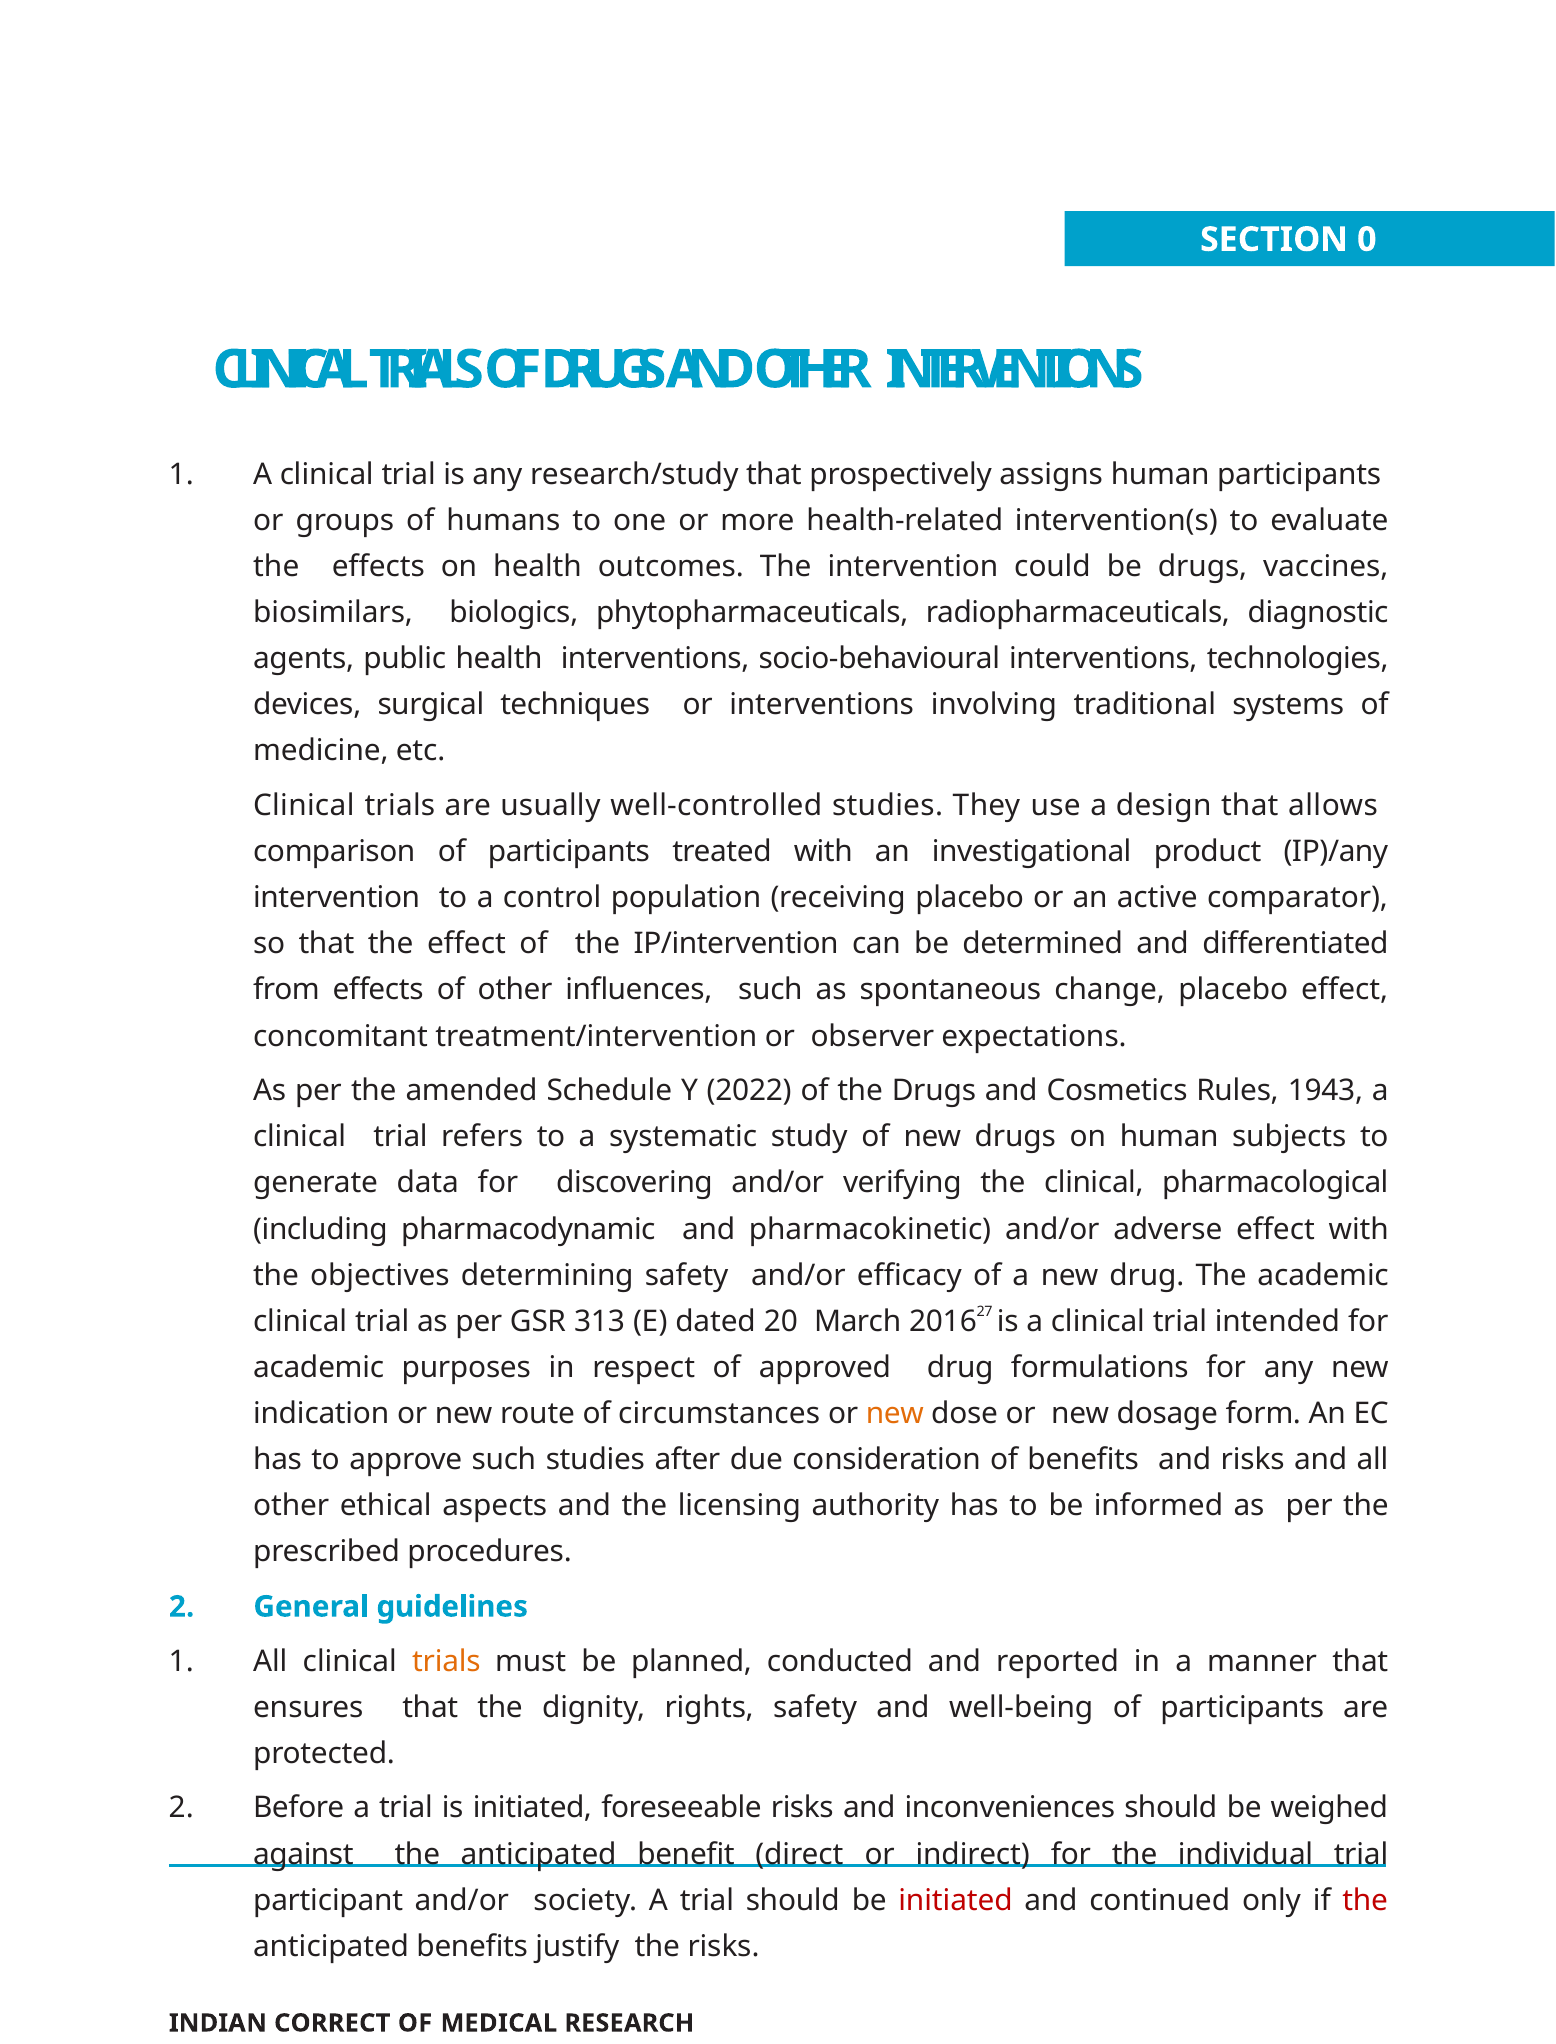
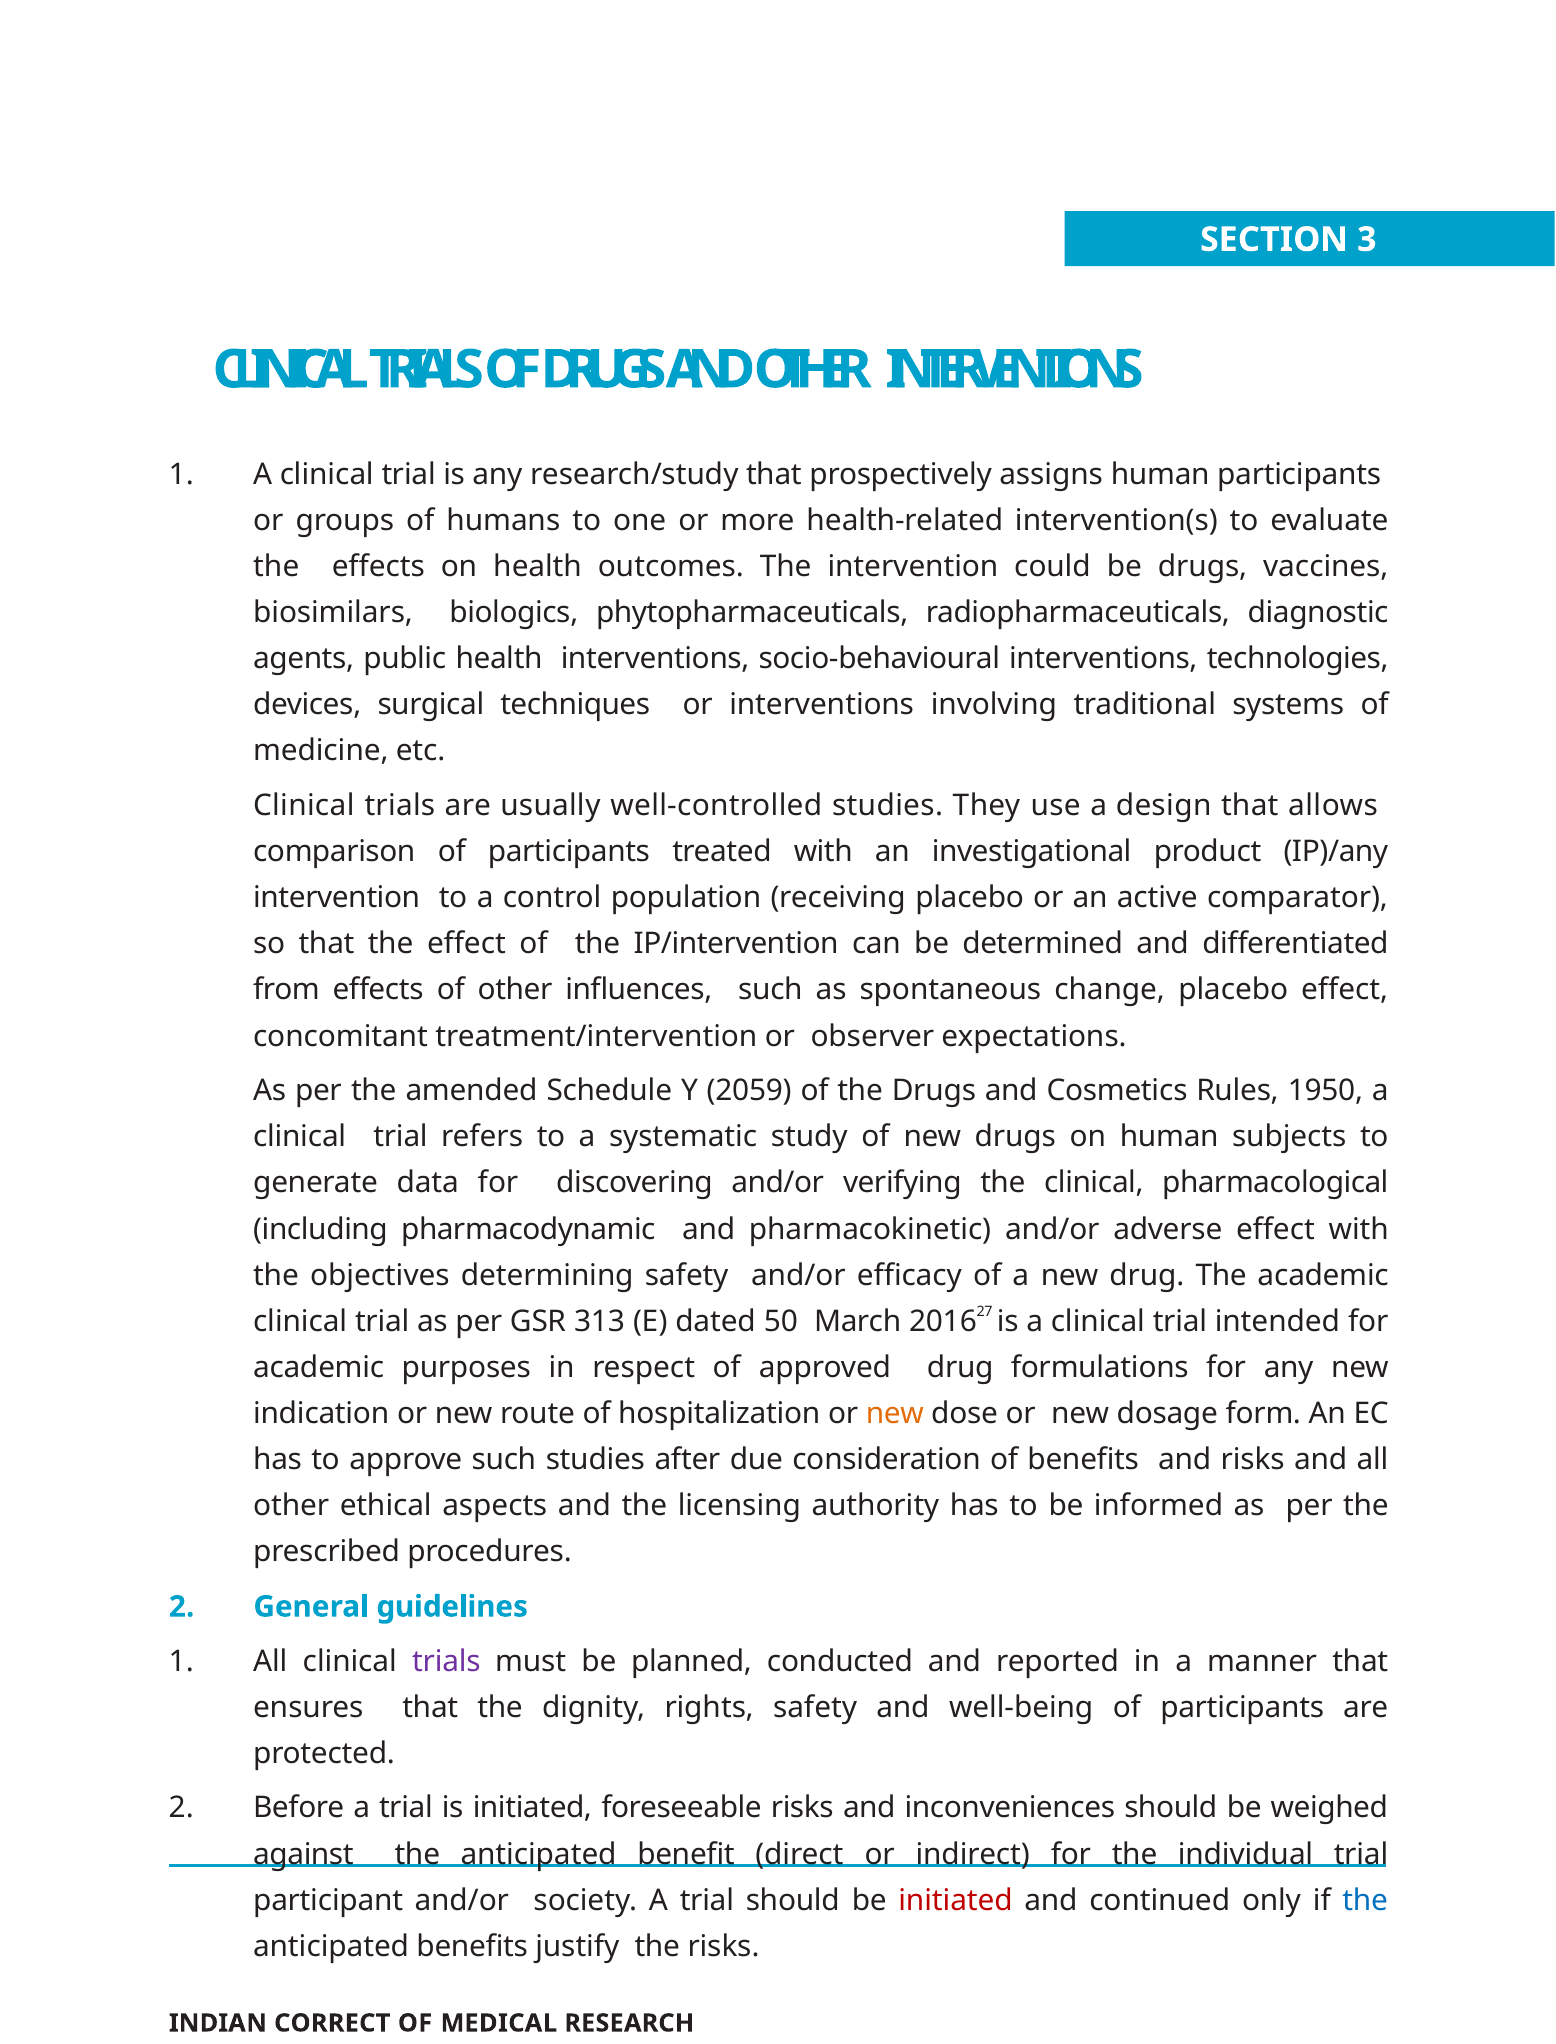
0: 0 -> 3
2022: 2022 -> 2059
1943: 1943 -> 1950
20: 20 -> 50
circumstances: circumstances -> hospitalization
trials at (446, 1662) colour: orange -> purple
the at (1365, 1901) colour: red -> blue
